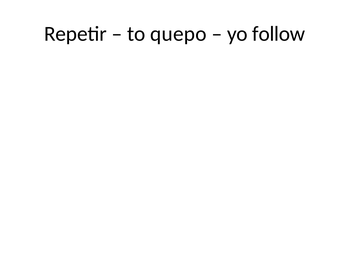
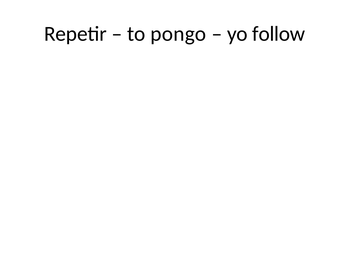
quepo: quepo -> pongo
